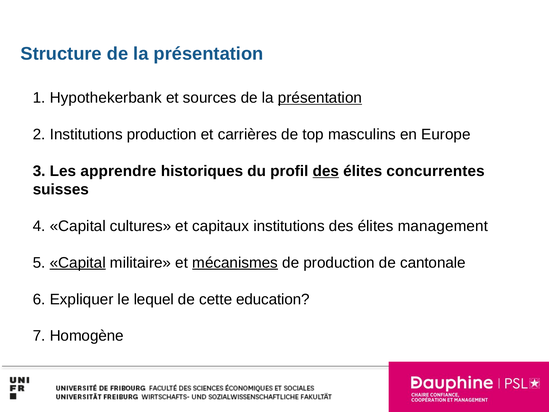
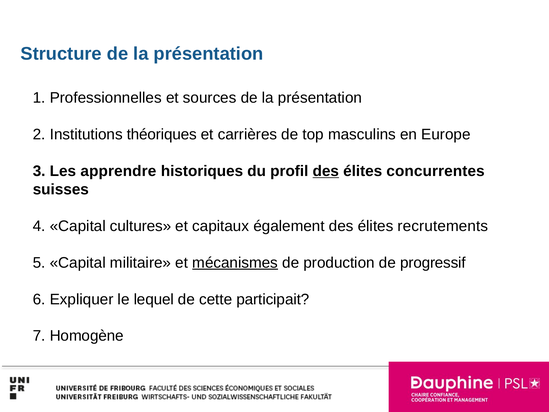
Hypothekerbank: Hypothekerbank -> Professionnelles
présentation at (320, 98) underline: present -> none
Institutions production: production -> théoriques
capitaux institutions: institutions -> également
management: management -> recrutements
Capital at (78, 263) underline: present -> none
cantonale: cantonale -> progressif
education: education -> participait
